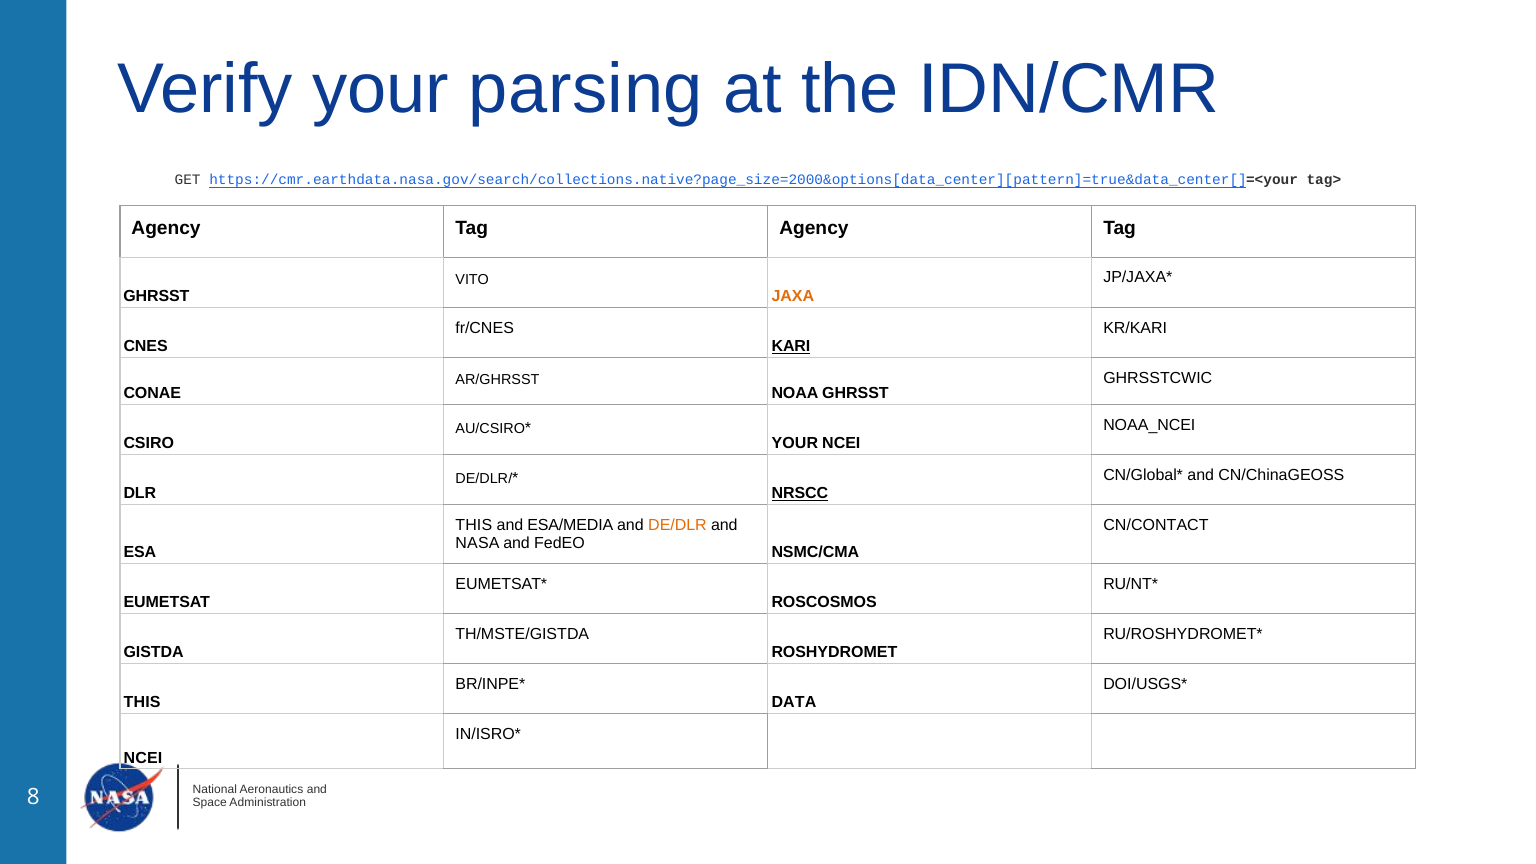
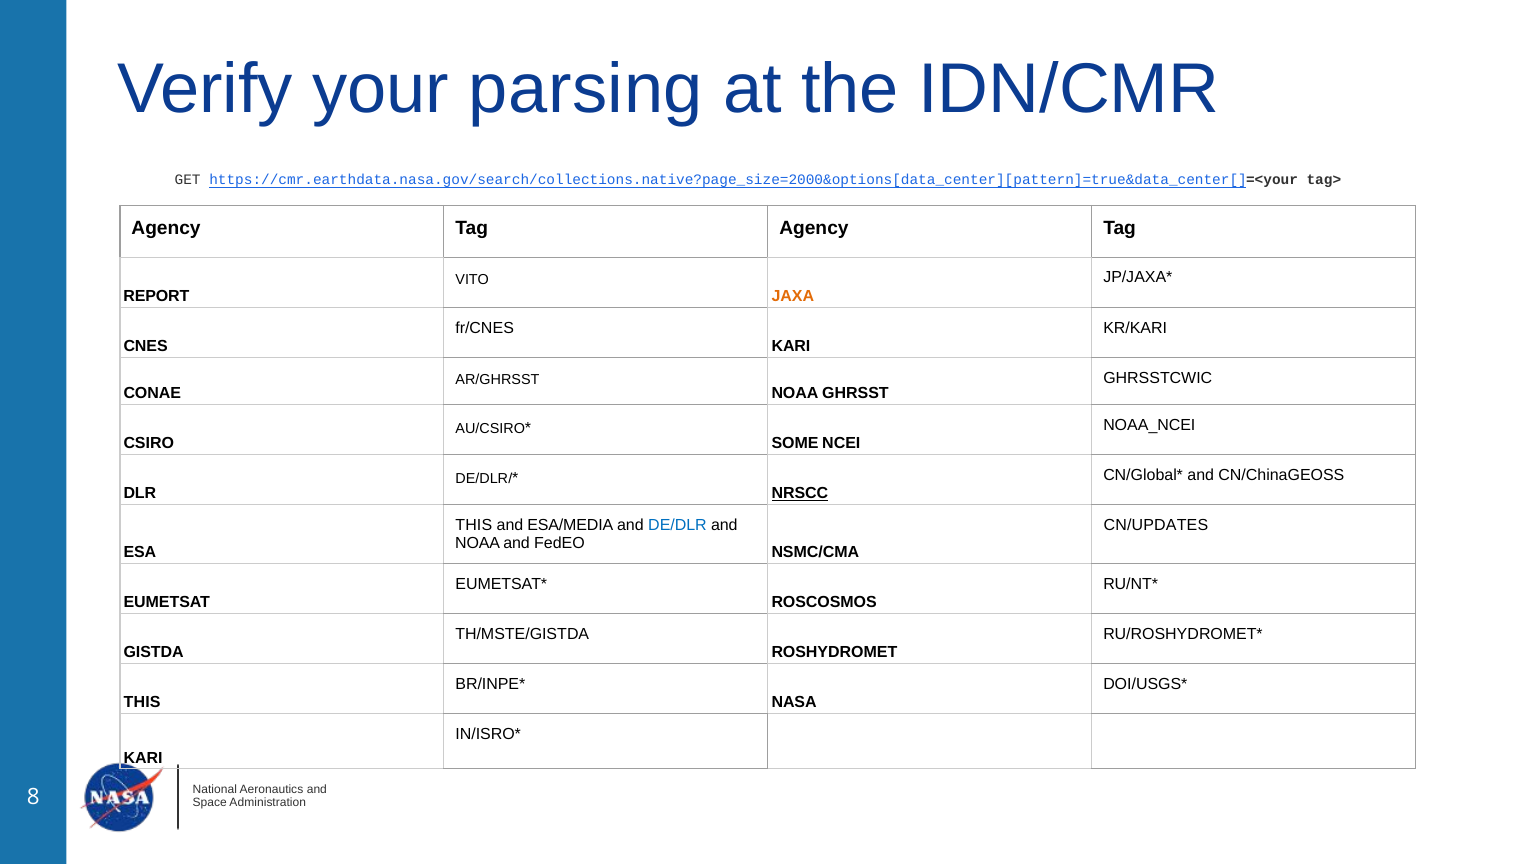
GHRSST at (156, 296): GHRSST -> REPORT
KARI at (791, 346) underline: present -> none
YOUR at (795, 444): YOUR -> SOME
DE/DLR colour: orange -> blue
CN/CONTACT: CN/CONTACT -> CN/UPDATES
NASA at (478, 543): NASA -> NOAA
DATA: DATA -> NASA
NCEI at (143, 758): NCEI -> KARI
